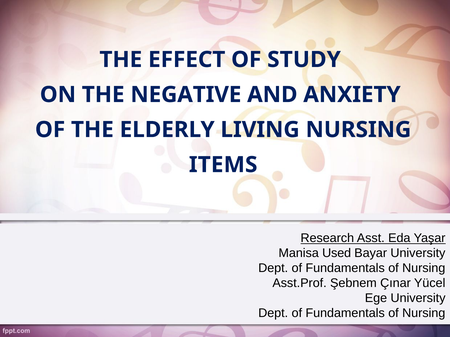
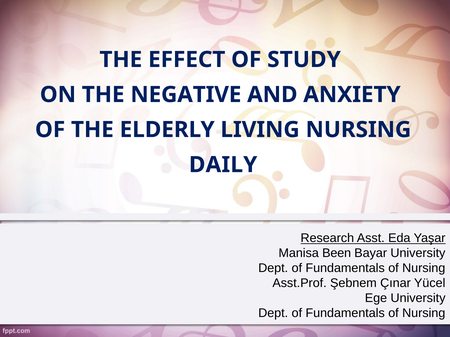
ITEMS: ITEMS -> DAILY
Used: Used -> Been
